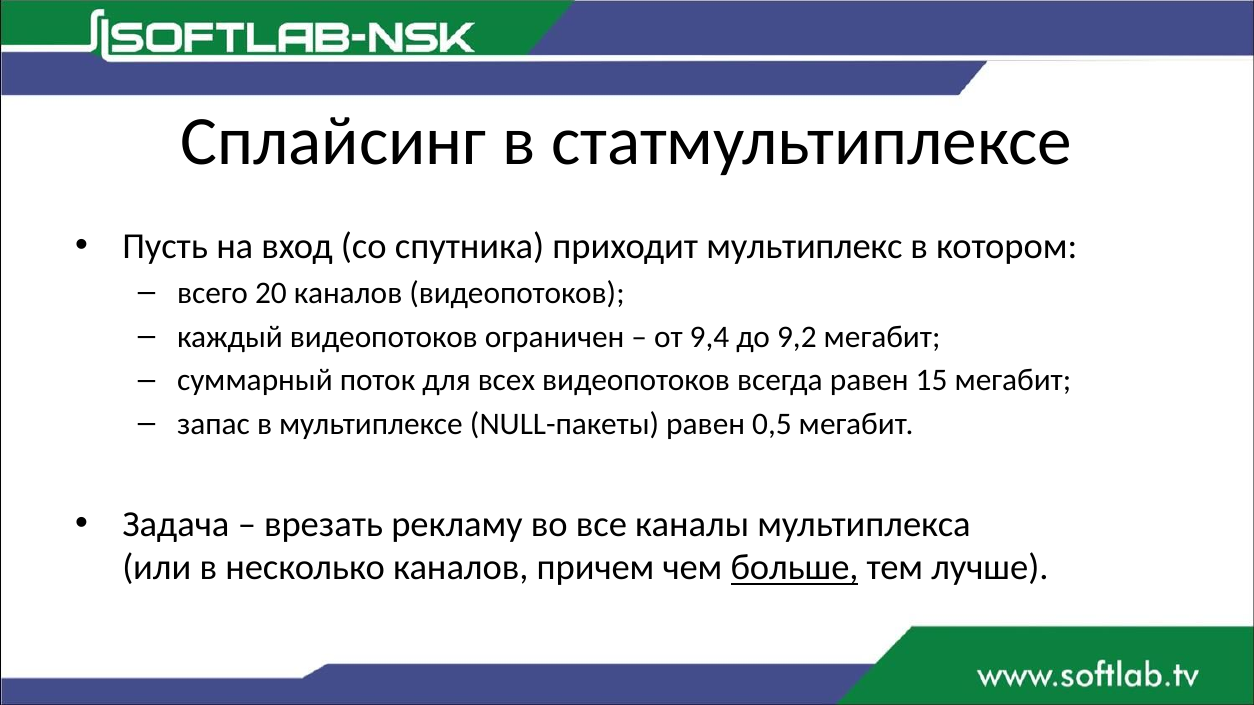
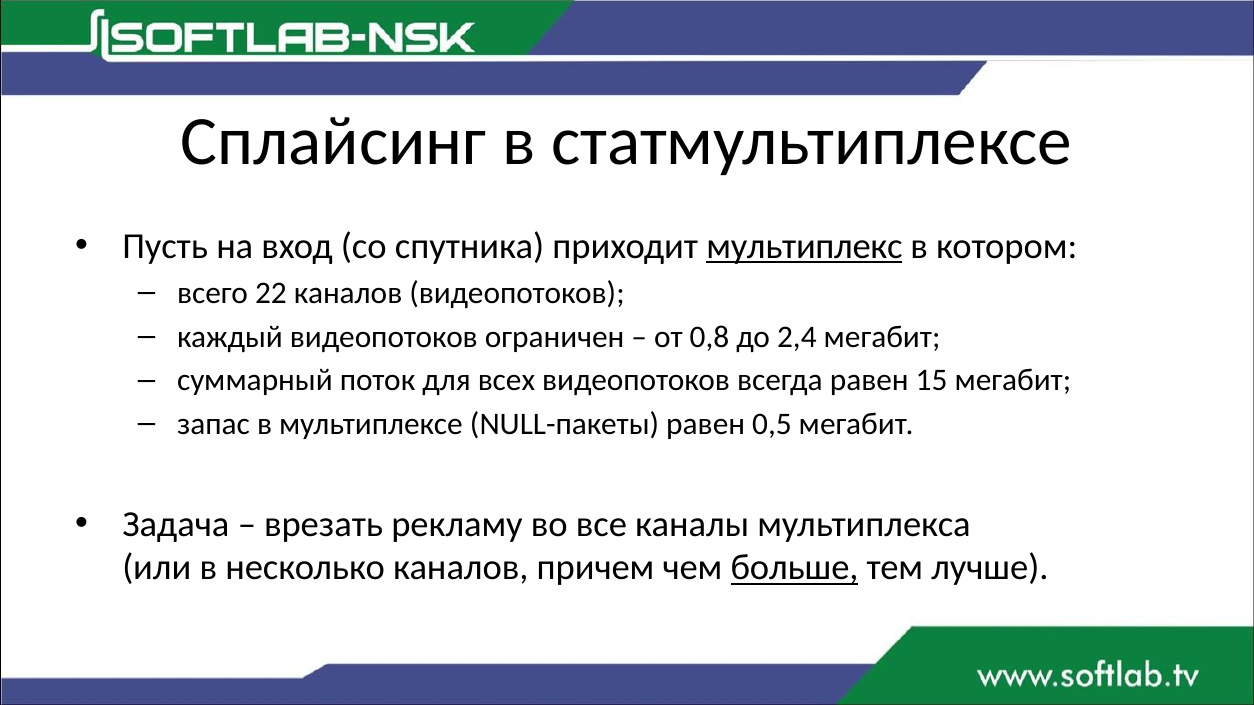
мультиплекс underline: none -> present
20: 20 -> 22
9,4: 9,4 -> 0,8
9,2: 9,2 -> 2,4
